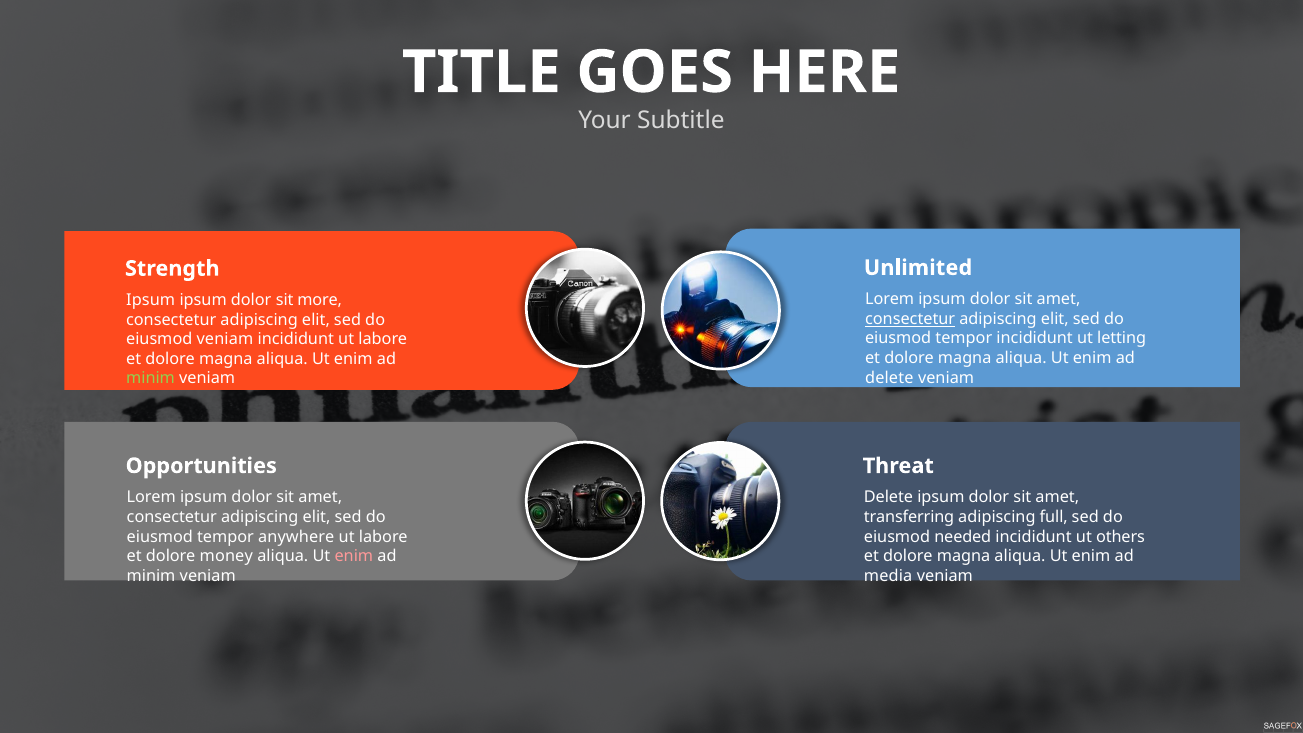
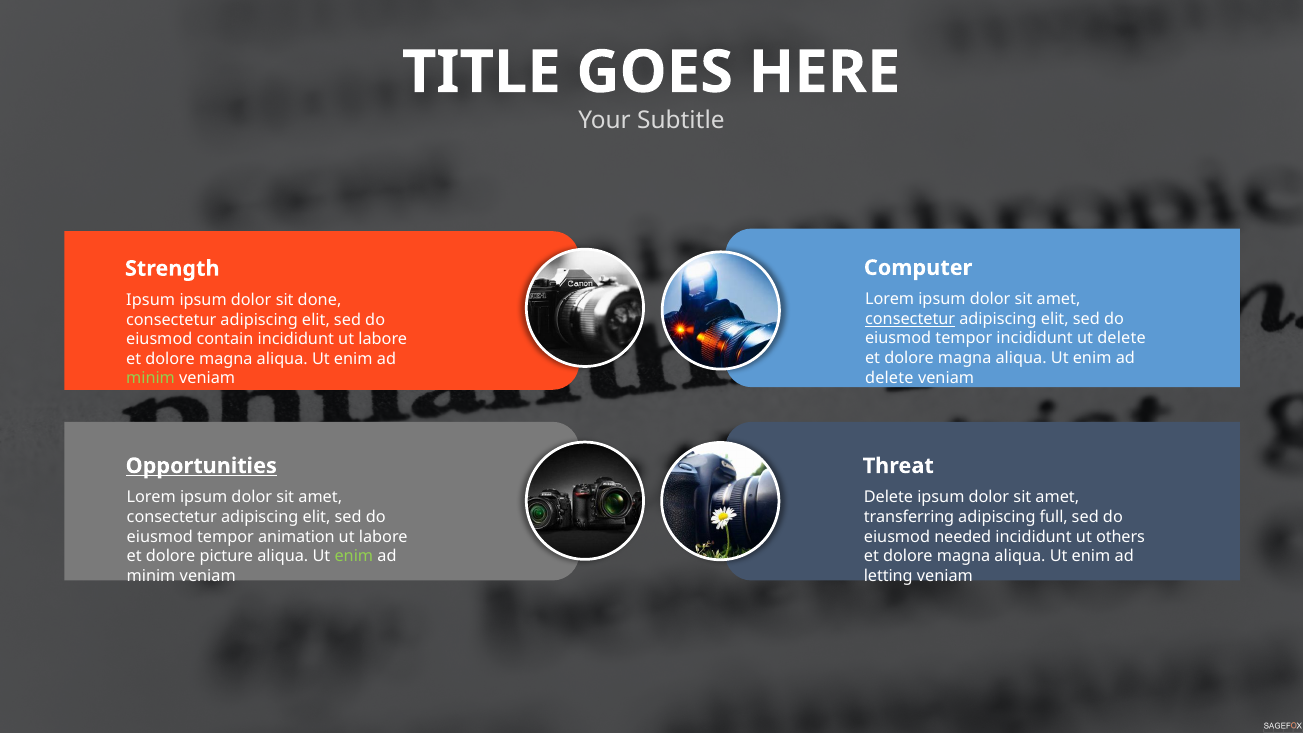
Unlimited: Unlimited -> Computer
more: more -> done
ut letting: letting -> delete
eiusmod veniam: veniam -> contain
Opportunities underline: none -> present
anywhere: anywhere -> animation
money: money -> picture
enim at (354, 556) colour: pink -> light green
media: media -> letting
